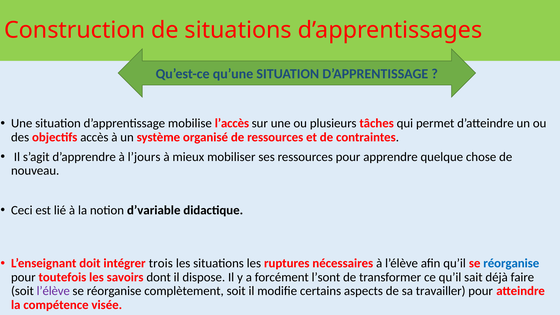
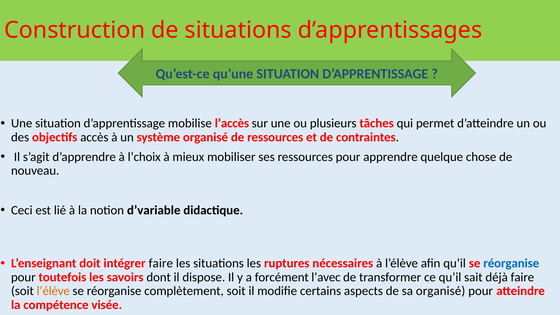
l’jours: l’jours -> l’choix
intégrer trois: trois -> faire
l’sont: l’sont -> l’avec
l’élève at (53, 291) colour: purple -> orange
sa travailler: travailler -> organisé
